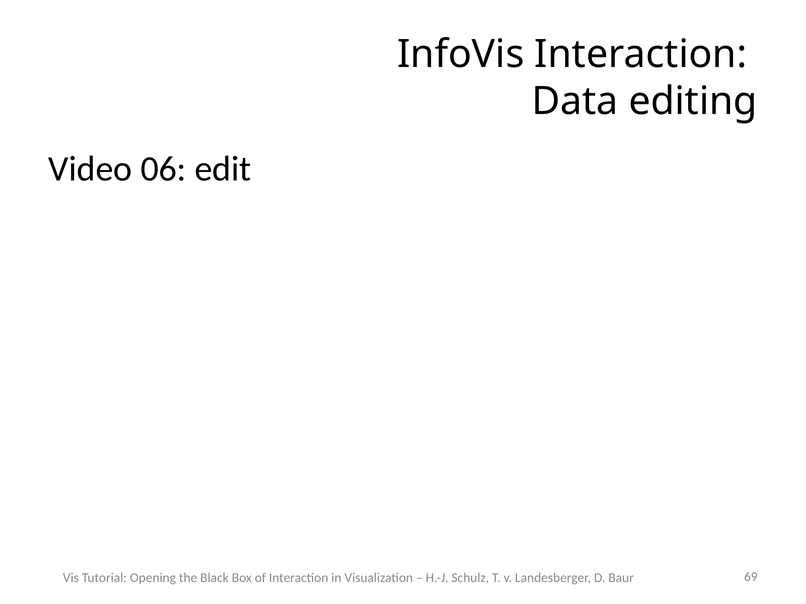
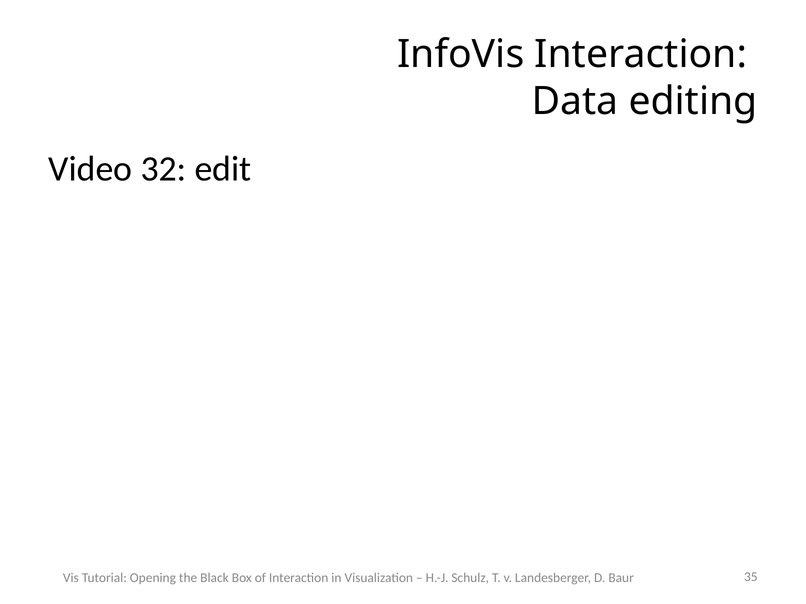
06: 06 -> 32
69: 69 -> 35
